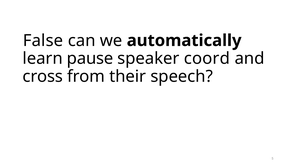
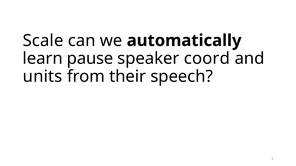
False: False -> Scale
cross: cross -> units
